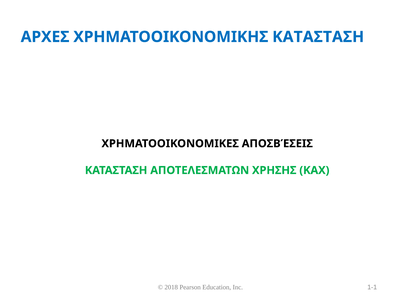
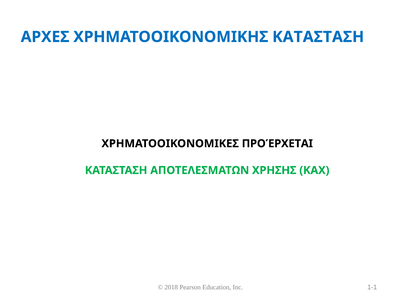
ΑΠΟΣΒΈΣΕΙΣ: ΑΠΟΣΒΈΣΕΙΣ -> ΠΡΟΈΡΧΕΤΑΙ
